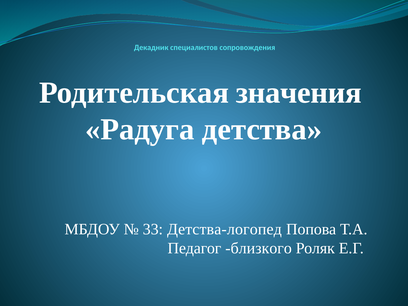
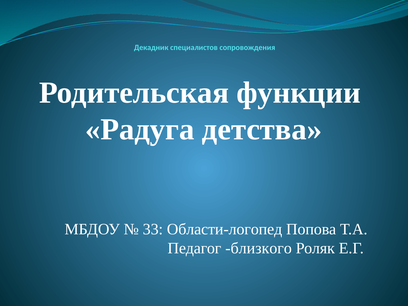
значения: значения -> функции
Детства-логопед: Детства-логопед -> Области-логопед
